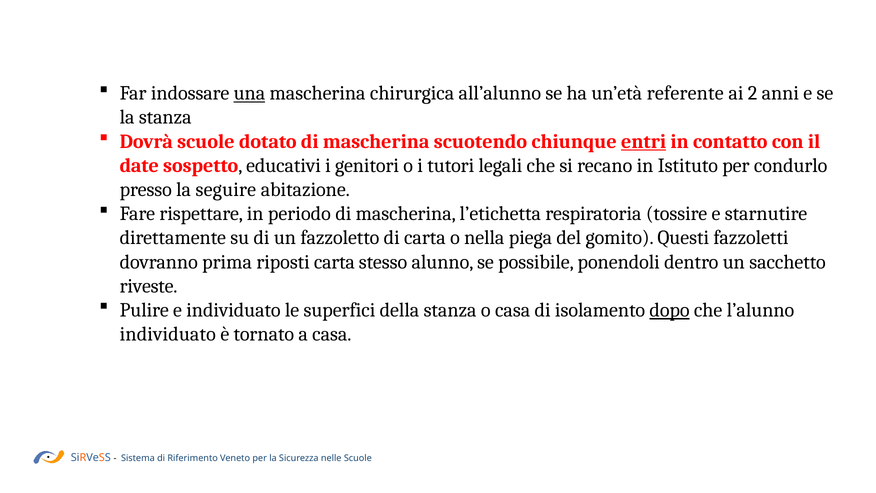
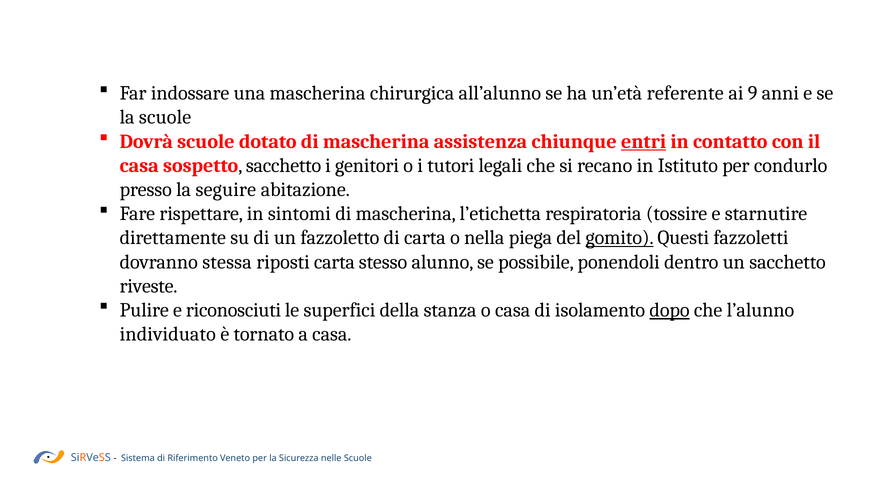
una underline: present -> none
2: 2 -> 9
la stanza: stanza -> scuole
scuotendo: scuotendo -> assistenza
date at (139, 165): date -> casa
sospetto educativi: educativi -> sacchetto
periodo: periodo -> sintomi
gomito underline: none -> present
prima: prima -> stessa
e individuato: individuato -> riconosciuti
